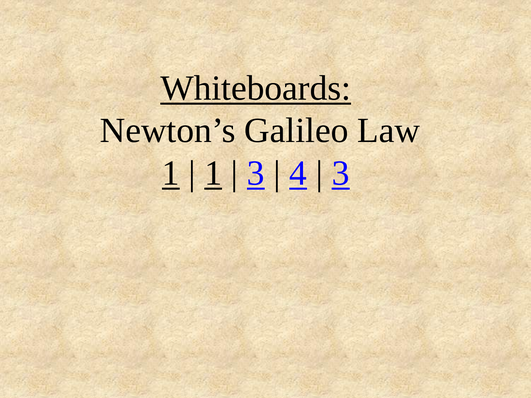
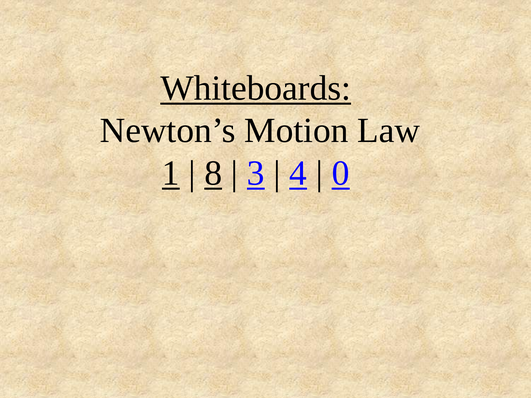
Galileo: Galileo -> Motion
1 at (213, 173): 1 -> 8
3 at (341, 173): 3 -> 0
